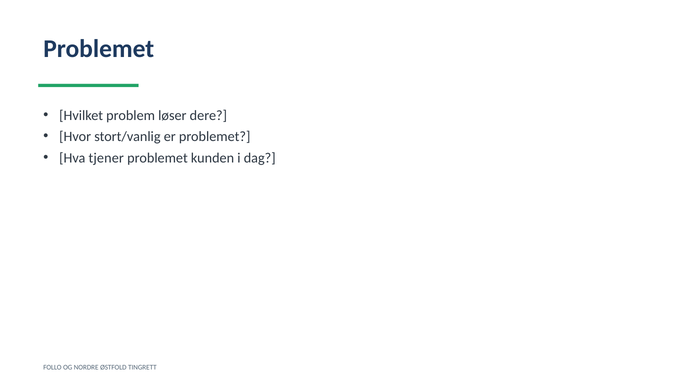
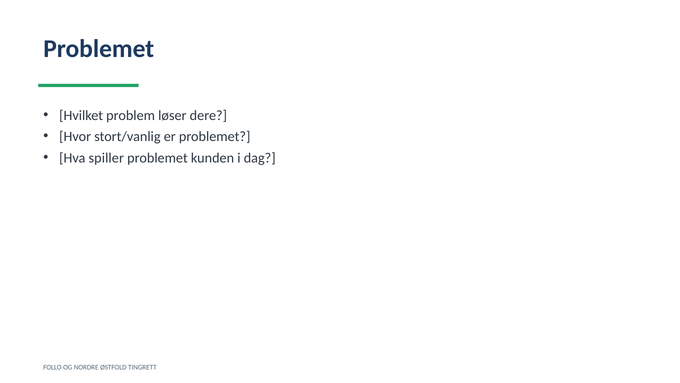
tjener: tjener -> spiller
